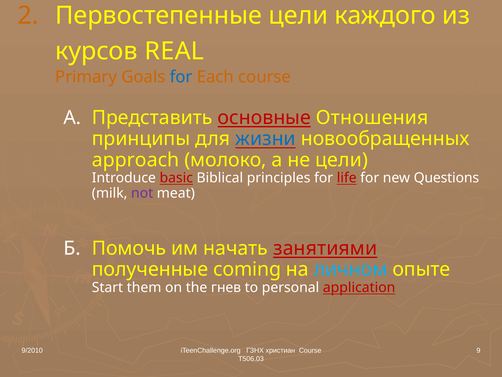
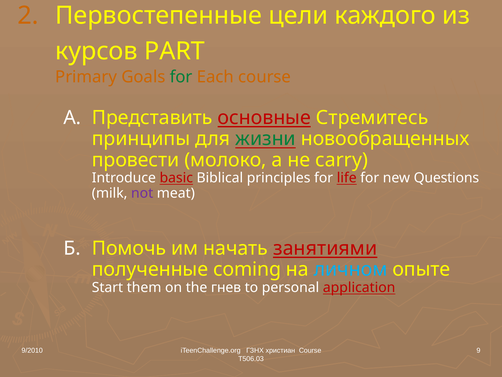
REAL: REAL -> PART
for at (181, 77) colour: blue -> green
Отношения: Отношения -> Стремитесь
жизни colour: blue -> green
approach: approach -> провести
не цели: цели -> carry
